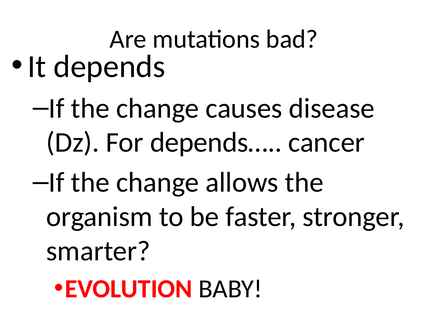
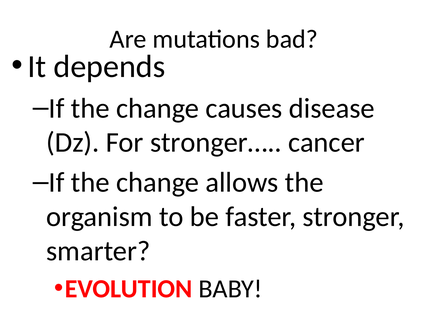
depends…: depends… -> stronger…
